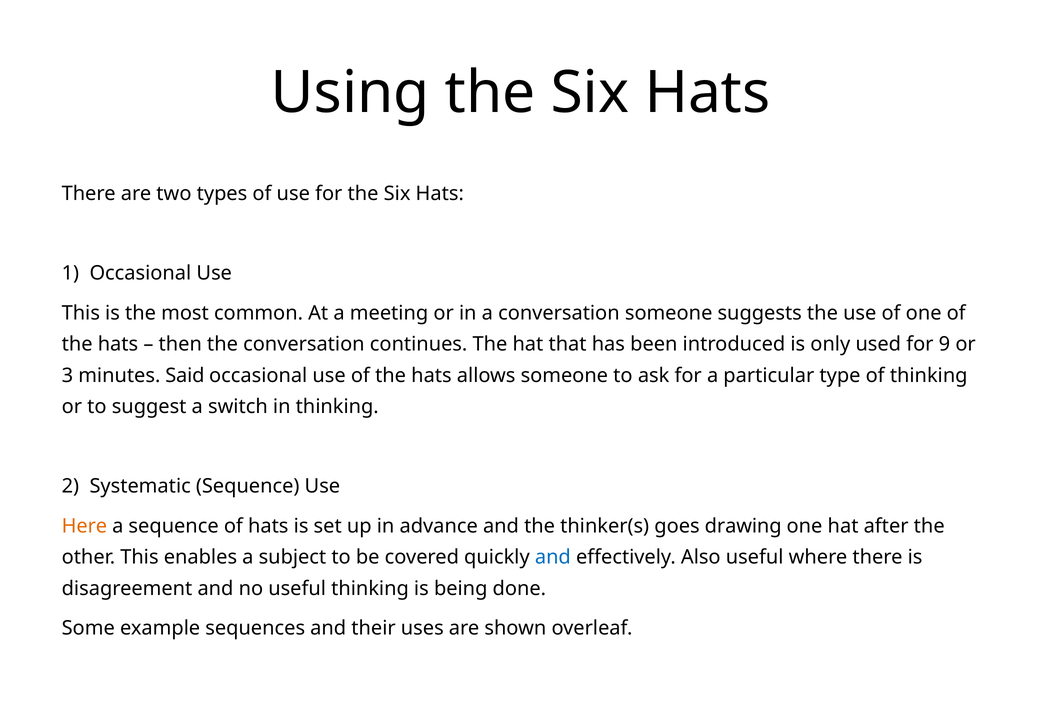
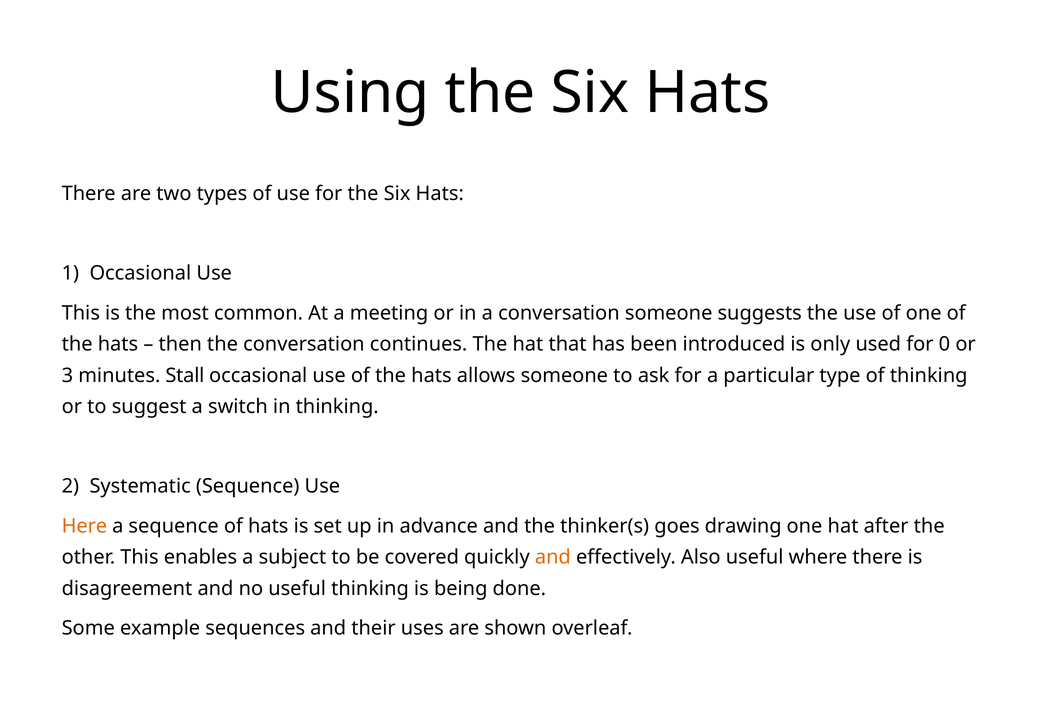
9: 9 -> 0
Said: Said -> Stall
and at (553, 558) colour: blue -> orange
